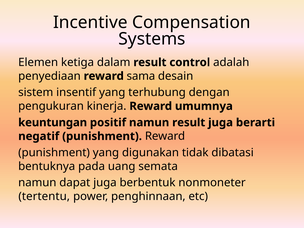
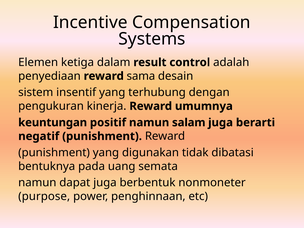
namun result: result -> salam
tertentu: tertentu -> purpose
